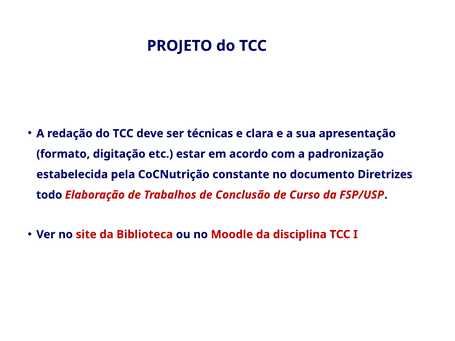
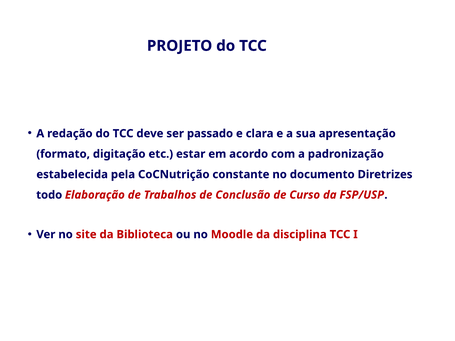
técnicas: técnicas -> passado
